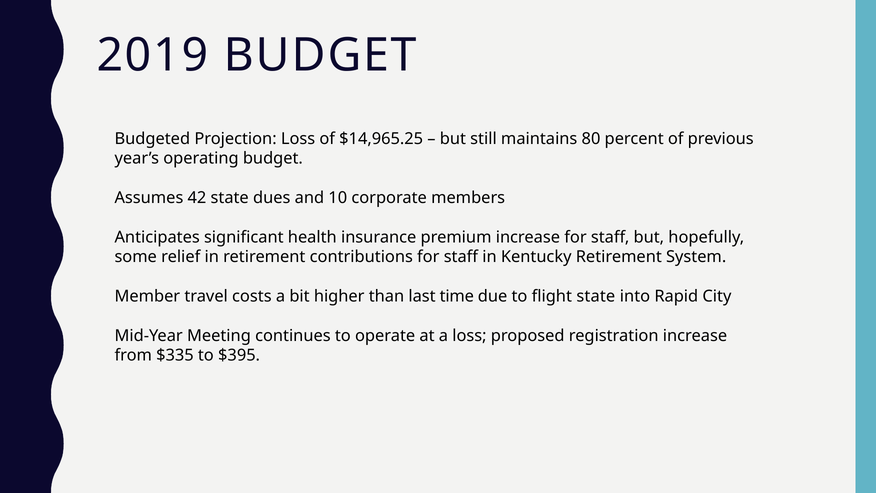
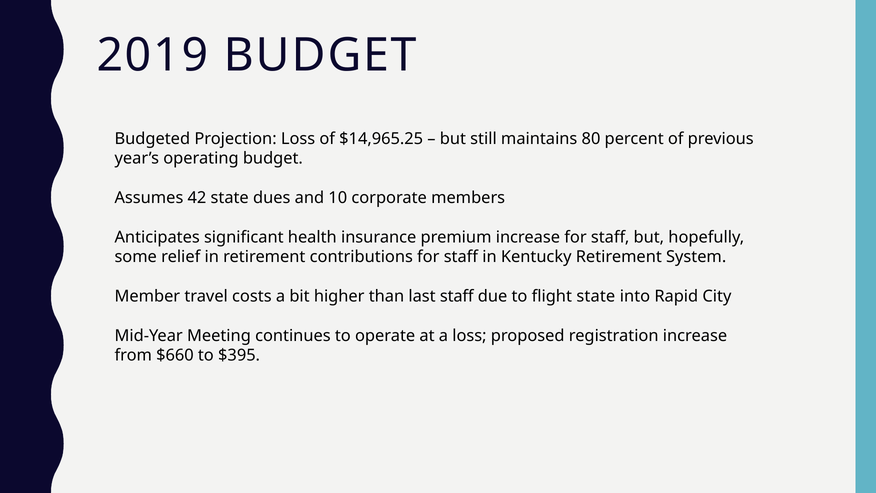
last time: time -> staff
$335: $335 -> $660
